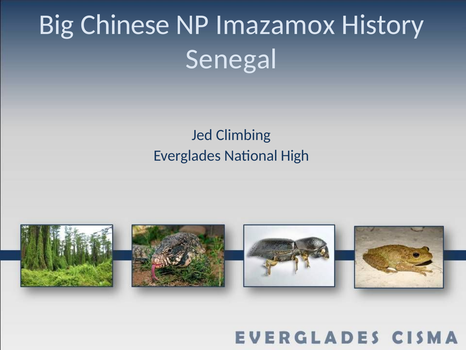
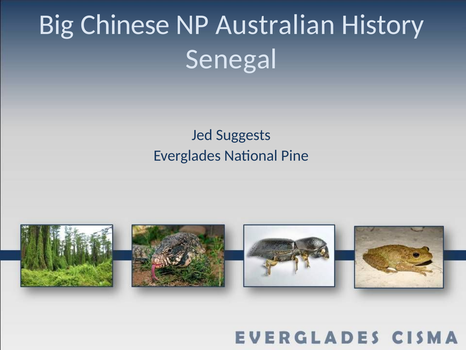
Imazamox: Imazamox -> Australian
Climbing: Climbing -> Suggests
High: High -> Pine
